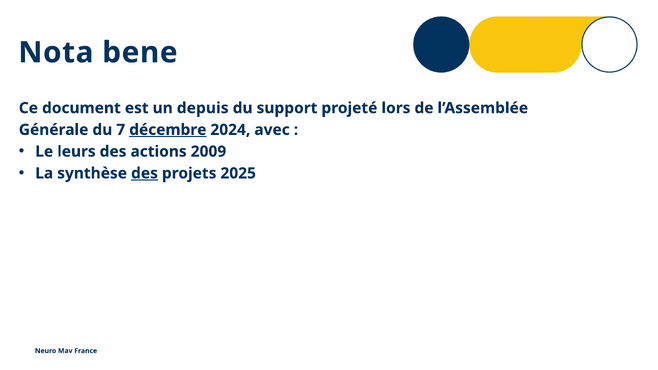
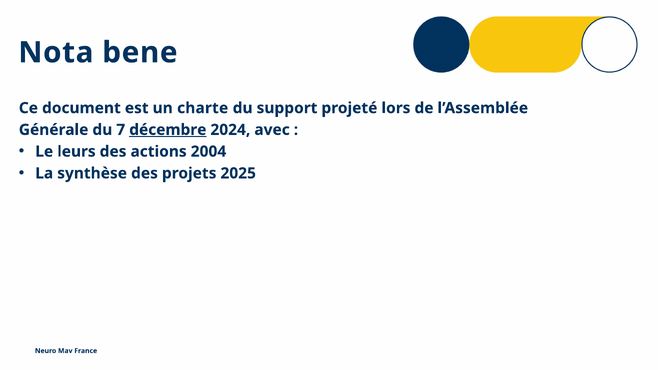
depuis: depuis -> charte
2009: 2009 -> 2004
des at (144, 173) underline: present -> none
